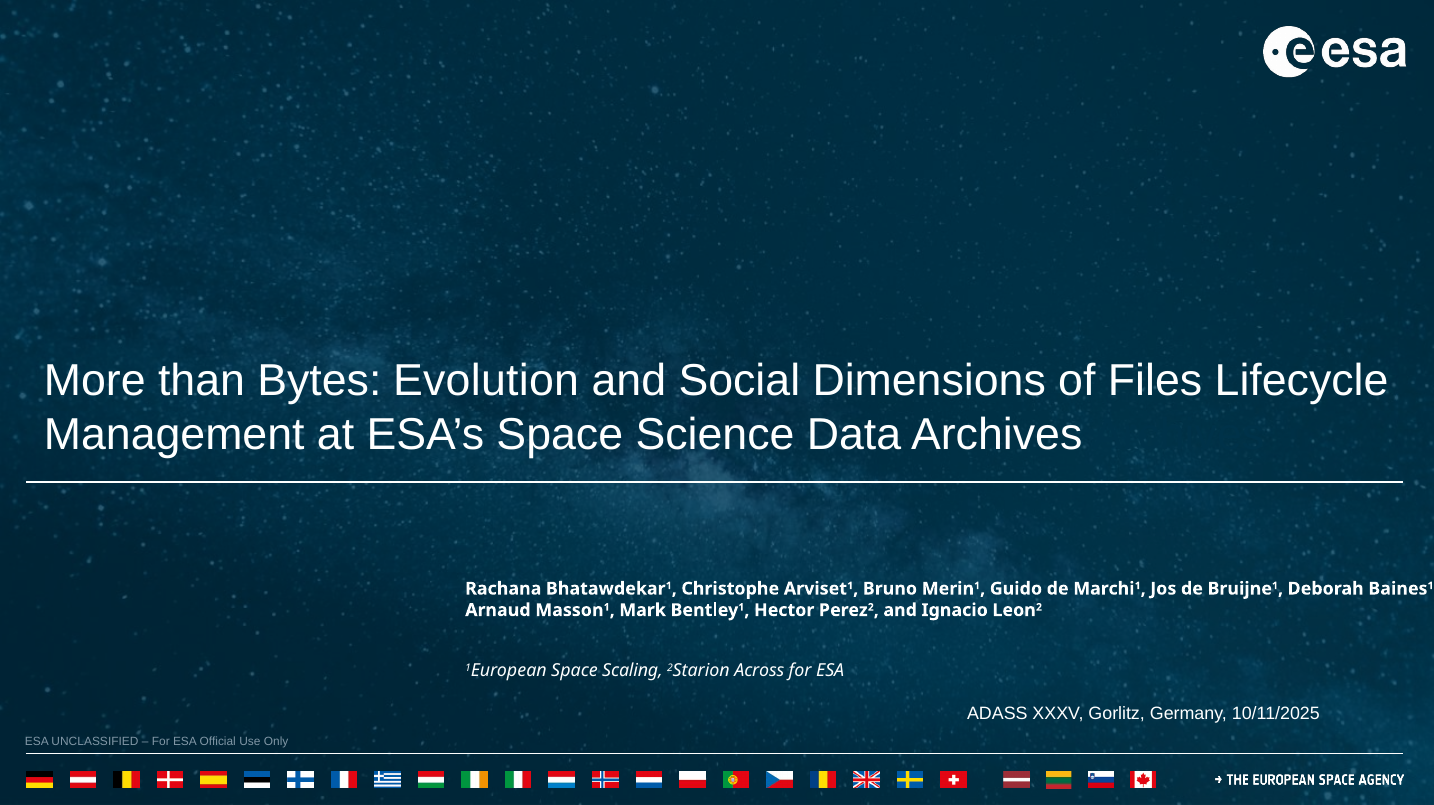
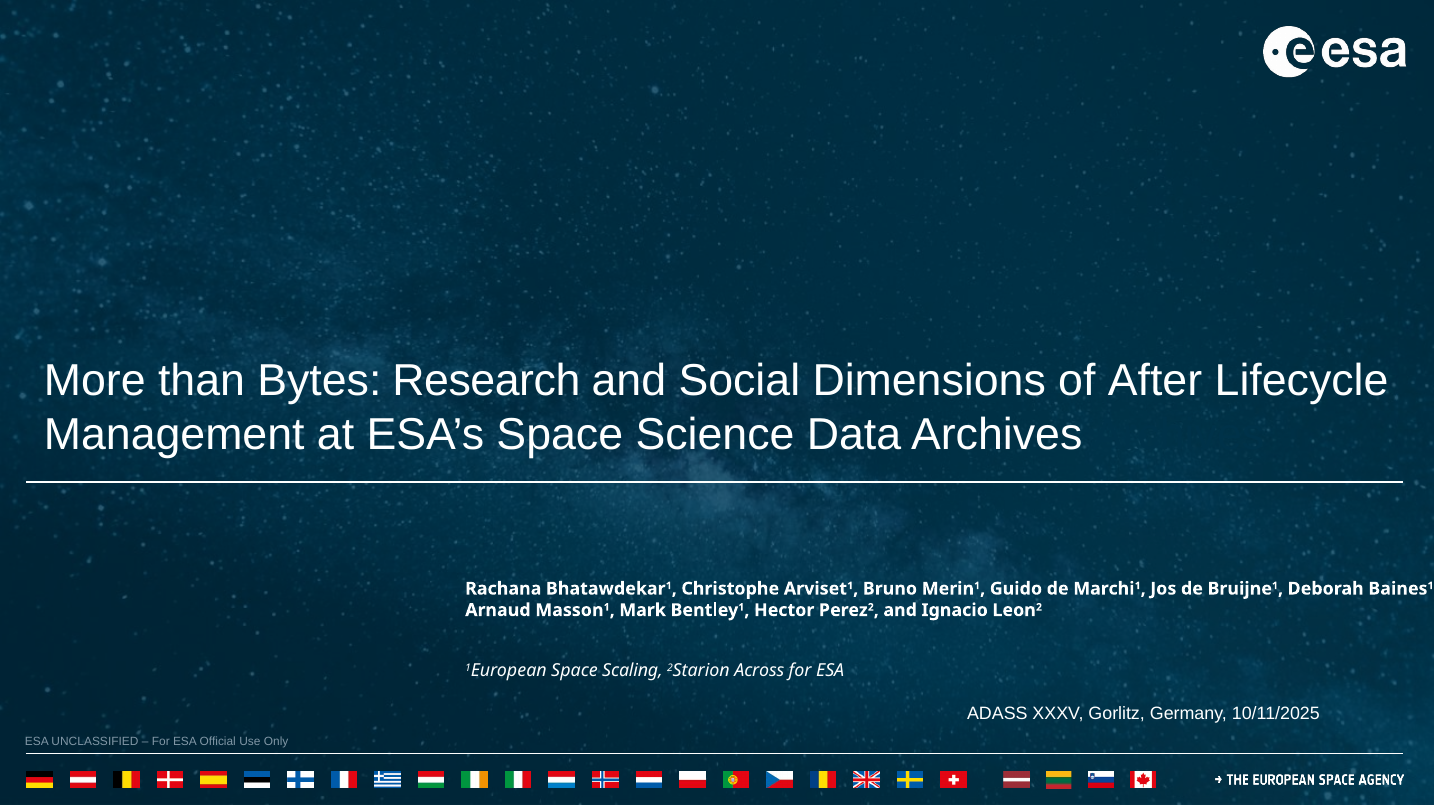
Evolution: Evolution -> Research
Files: Files -> After
